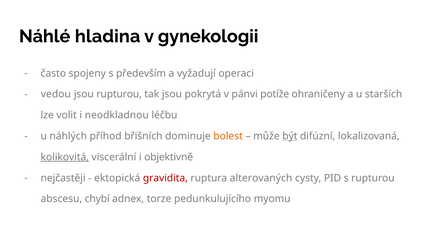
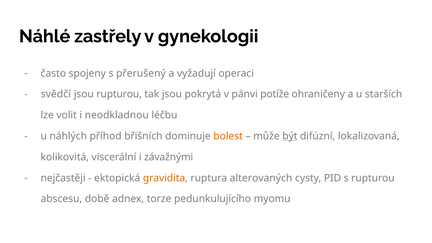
hladina: hladina -> zastřely
především: především -> přerušený
vedou: vedou -> svědčí
kolikovitá underline: present -> none
objektivně: objektivně -> závažnými
gravidita colour: red -> orange
chybí: chybí -> době
